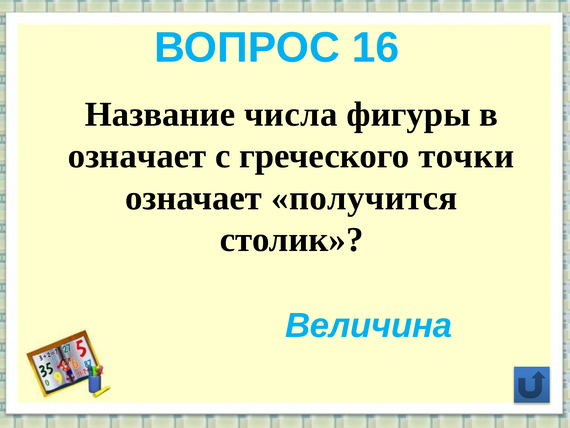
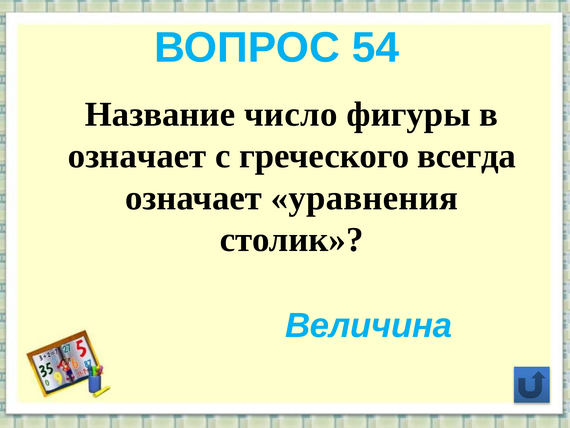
16: 16 -> 54
числа: числа -> число
точки: точки -> всегда
получится: получится -> уравнения
